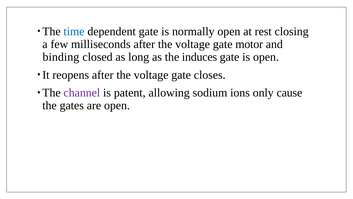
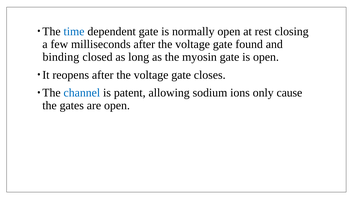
motor: motor -> found
induces: induces -> myosin
channel colour: purple -> blue
